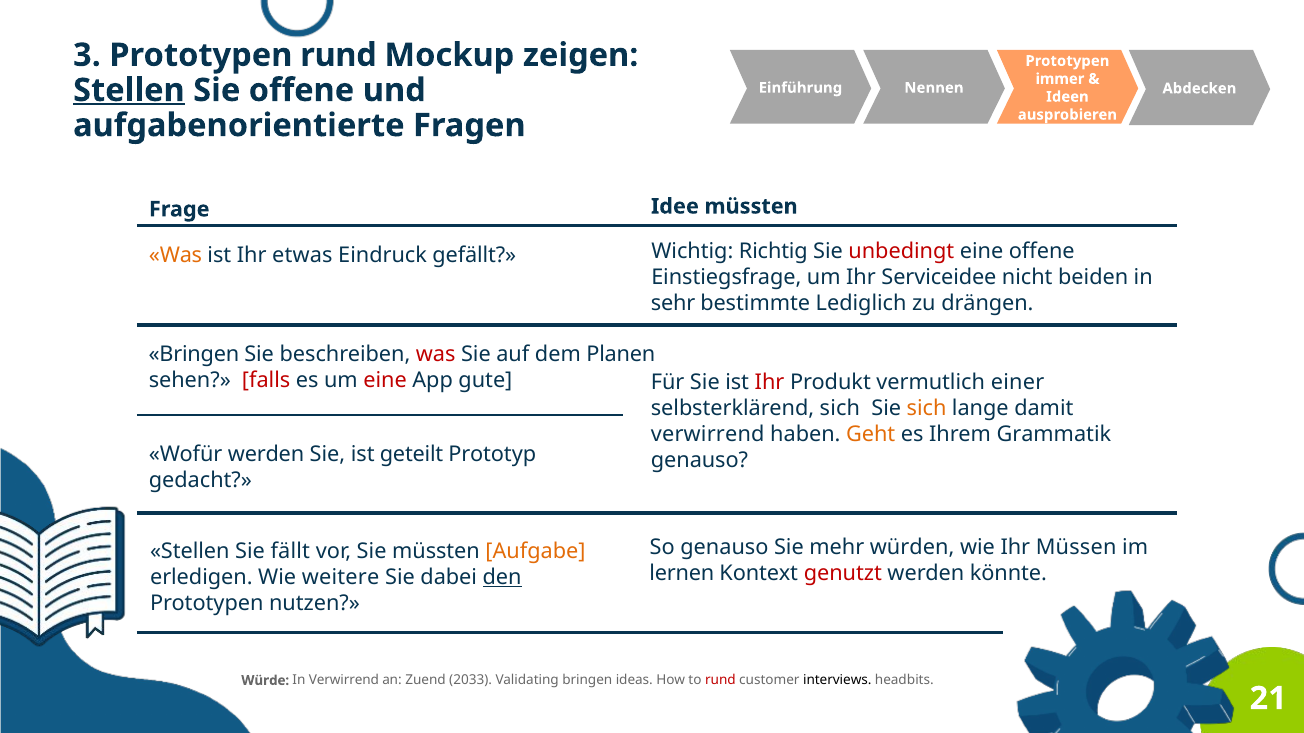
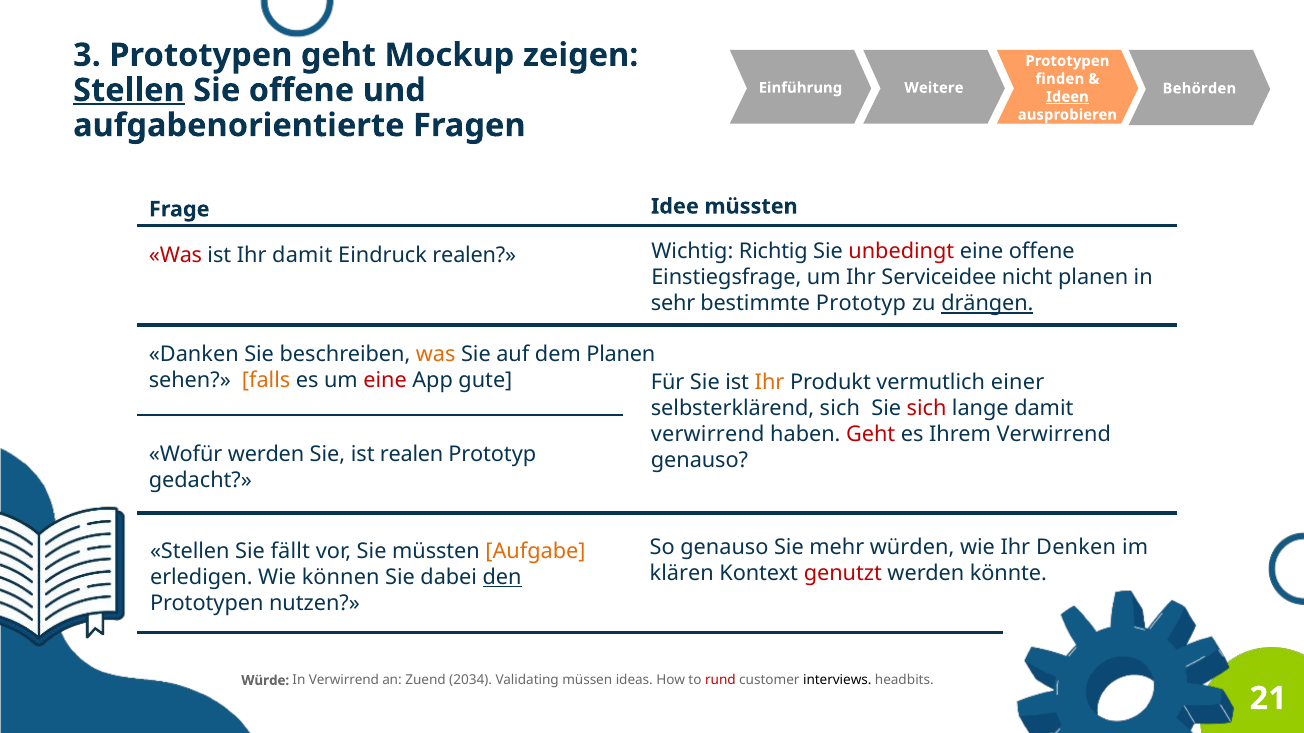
Prototypen rund: rund -> geht
immer: immer -> finden
Nennen: Nennen -> Weitere
Abdecken: Abdecken -> Behörden
Ideen underline: none -> present
Was at (176, 256) colour: orange -> red
Ihr etwas: etwas -> damit
Eindruck gefällt: gefällt -> realen
nicht beiden: beiden -> planen
bestimmte Lediglich: Lediglich -> Prototyp
drängen underline: none -> present
Bringen at (194, 354): Bringen -> Danken
was at (436, 354) colour: red -> orange
falls colour: red -> orange
Ihr at (770, 382) colour: red -> orange
sich at (927, 408) colour: orange -> red
Geht at (871, 434) colour: orange -> red
Ihrem Grammatik: Grammatik -> Verwirrend
ist geteilt: geteilt -> realen
Müssen: Müssen -> Denken
lernen: lernen -> klären
weitere: weitere -> können
2033: 2033 -> 2034
Validating bringen: bringen -> müssen
